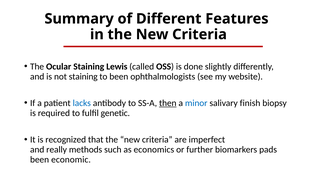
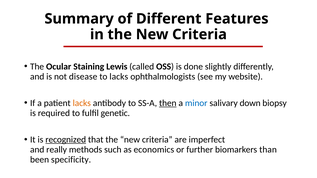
not staining: staining -> disease
to been: been -> lacks
lacks at (82, 103) colour: blue -> orange
finish: finish -> down
recognized underline: none -> present
pads: pads -> than
economic: economic -> specificity
